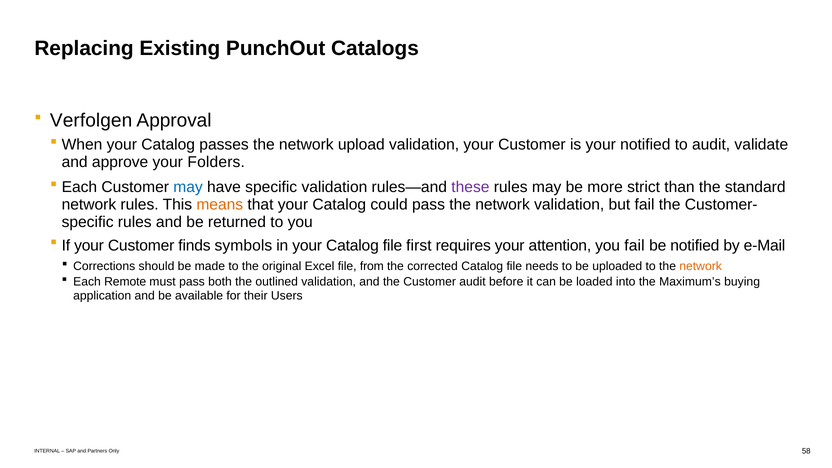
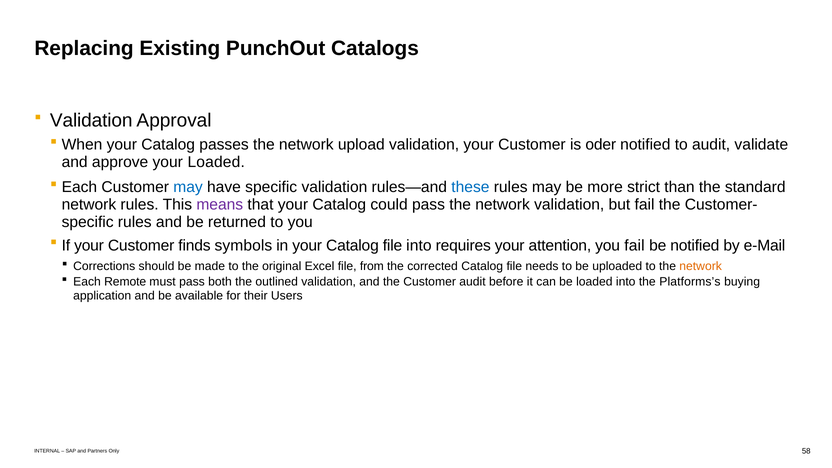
Verfolgen at (91, 120): Verfolgen -> Validation
is your: your -> oder
your Folders: Folders -> Loaded
these colour: purple -> blue
means colour: orange -> purple
file first: first -> into
Maximum’s: Maximum’s -> Platforms’s
